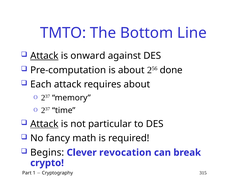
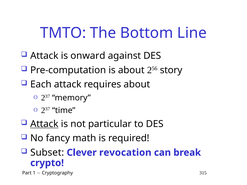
Attack at (44, 56) underline: present -> none
done: done -> story
Begins: Begins -> Subset
